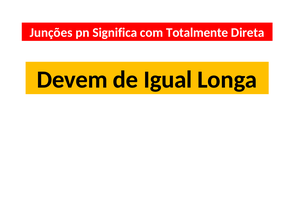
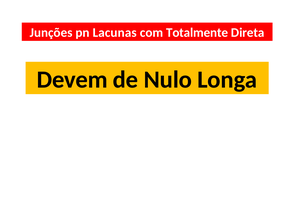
Significa: Significa -> Lacunas
Igual: Igual -> Nulo
